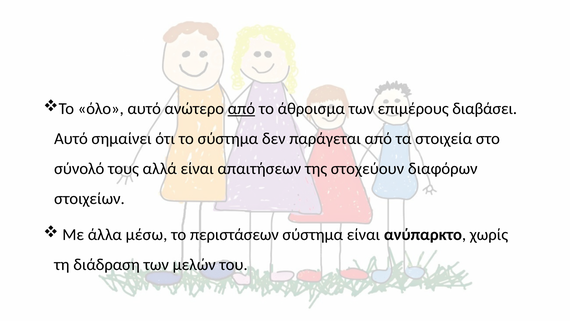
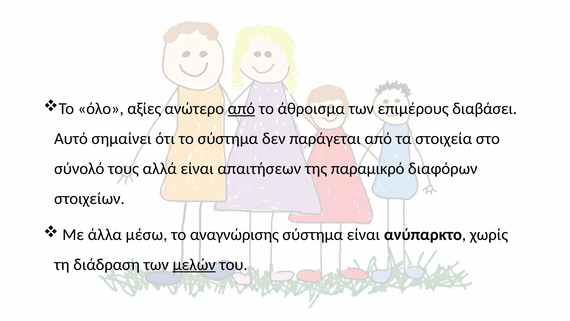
όλο αυτό: αυτό -> αξίες
στοχεύουν: στοχεύουν -> παραμικρό
περιστάσεων: περιστάσεων -> αναγνώρισης
μελών underline: none -> present
